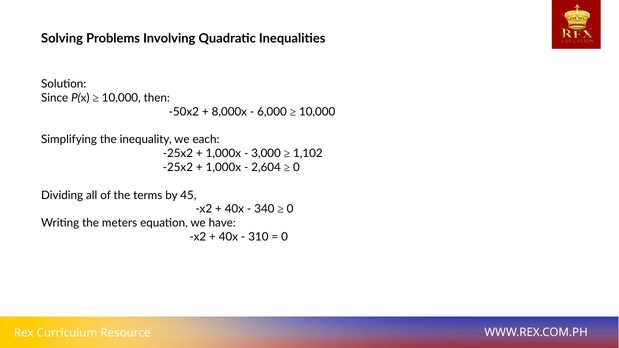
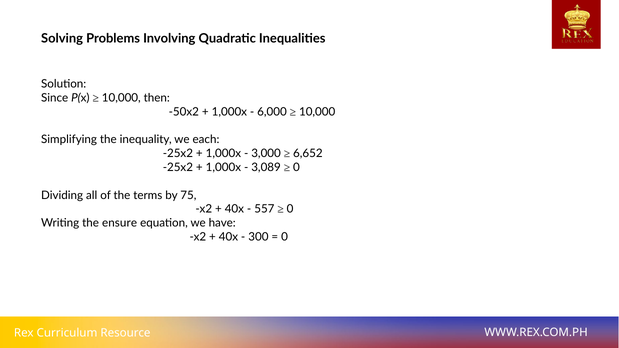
8,000x at (229, 112): 8,000x -> 1,000x
1,102: 1,102 -> 6,652
2,604: 2,604 -> 3,089
45: 45 -> 75
340: 340 -> 557
meters: meters -> ensure
310: 310 -> 300
